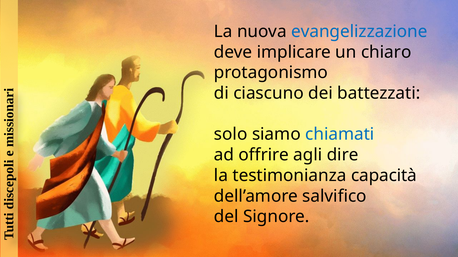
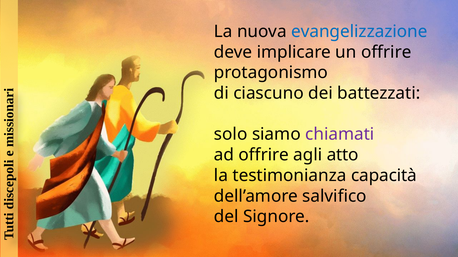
un chiaro: chiaro -> offrire
chiamati colour: blue -> purple
dire: dire -> atto
